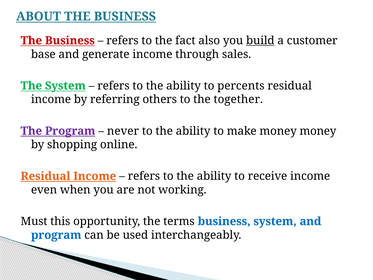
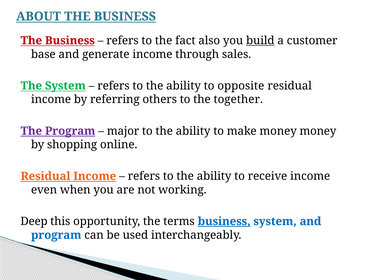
percents: percents -> opposite
never: never -> major
Must: Must -> Deep
business at (224, 221) underline: none -> present
